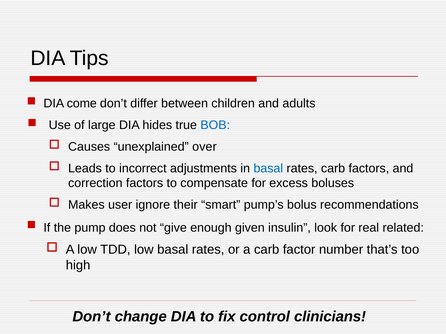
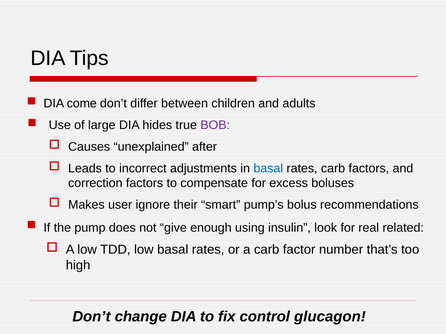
BOB colour: blue -> purple
over: over -> after
given: given -> using
clinicians: clinicians -> glucagon
